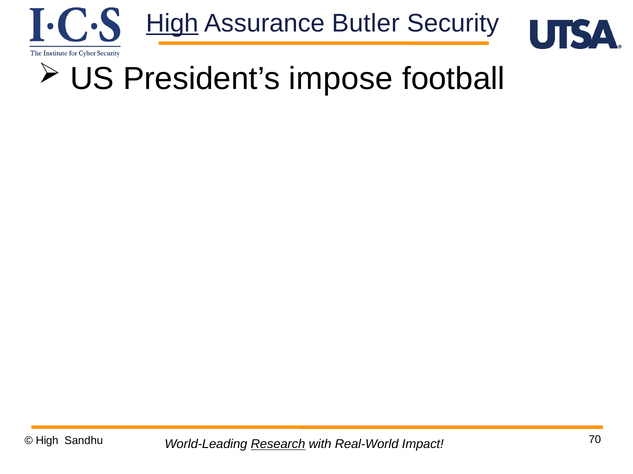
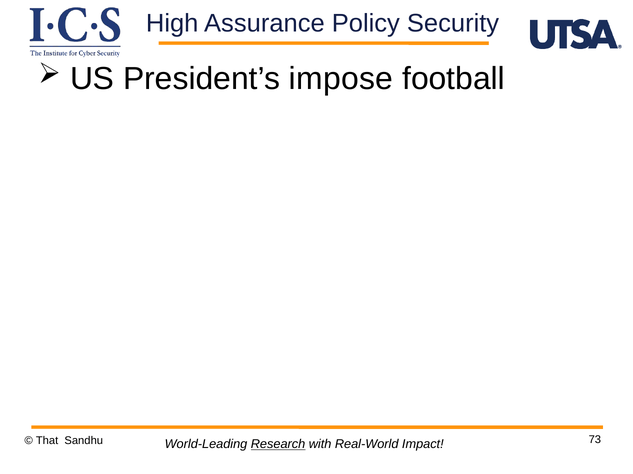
High at (172, 23) underline: present -> none
Butler: Butler -> Policy
High at (47, 441): High -> That
70: 70 -> 73
